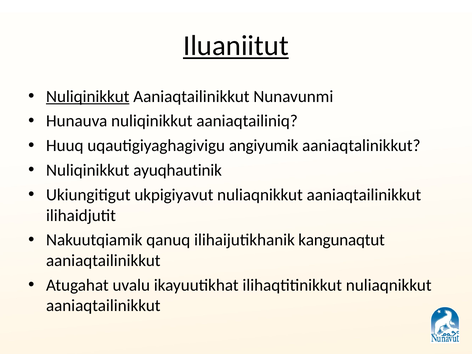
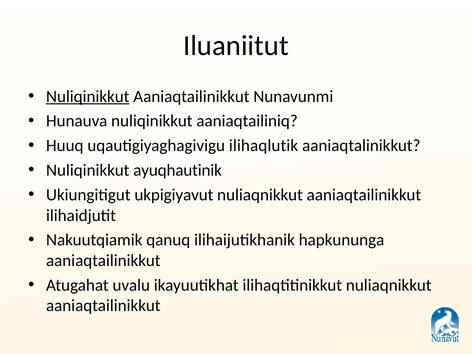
Iluaniitut underline: present -> none
angiyumik: angiyumik -> ilihaqlutik
kangunaqtut: kangunaqtut -> hapkununga
